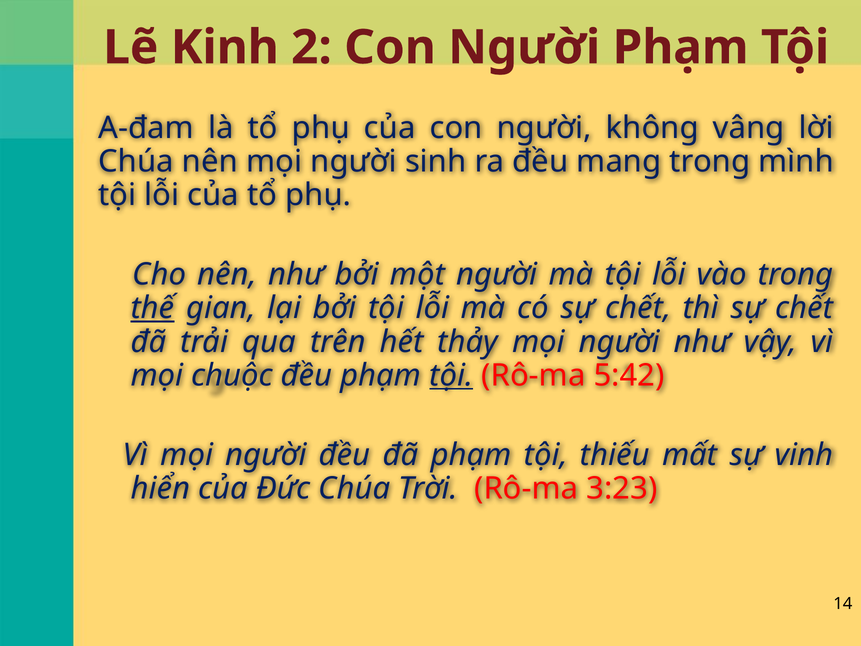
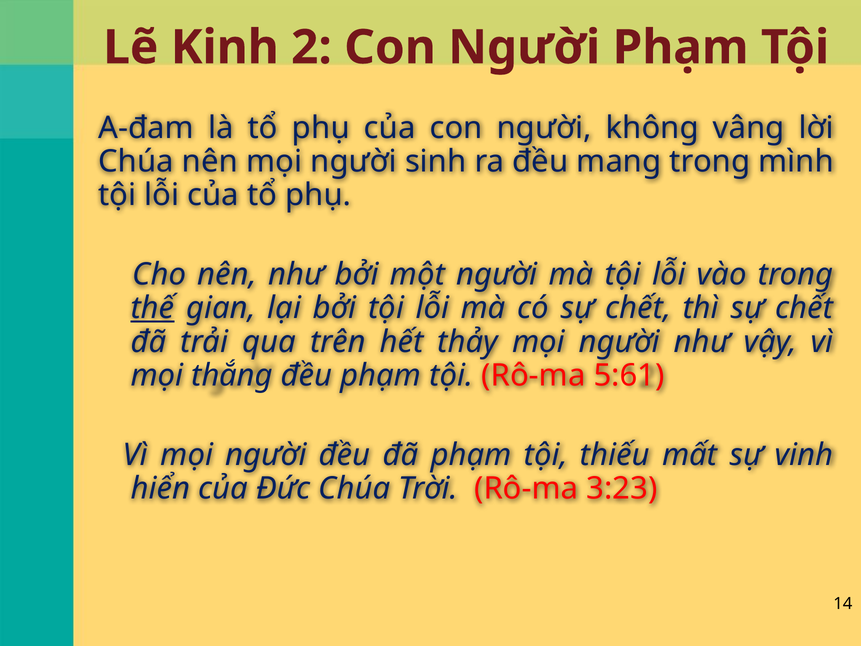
chuộc: chuộc -> thắng
tội at (451, 375) underline: present -> none
5:42: 5:42 -> 5:61
